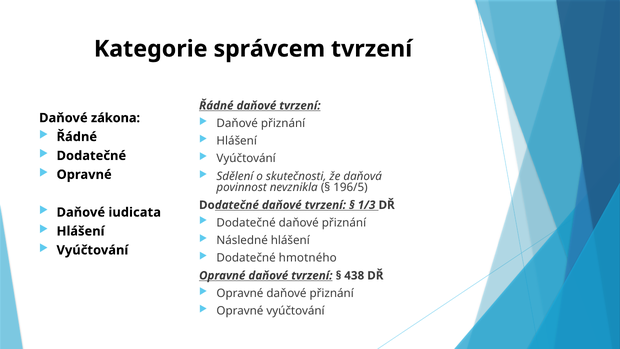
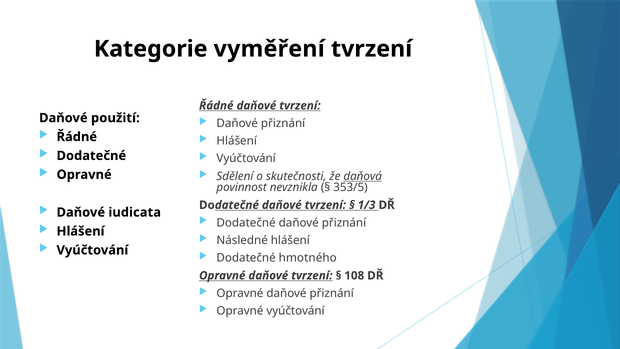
správcem: správcem -> vyměření
zákona: zákona -> použití
daňová underline: none -> present
196/5: 196/5 -> 353/5
438: 438 -> 108
